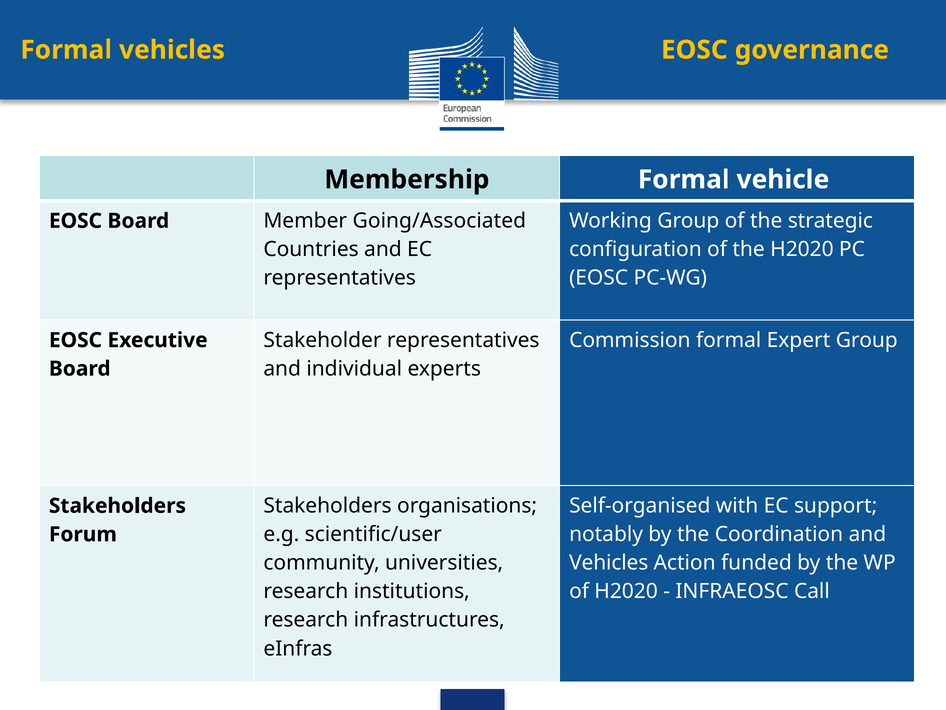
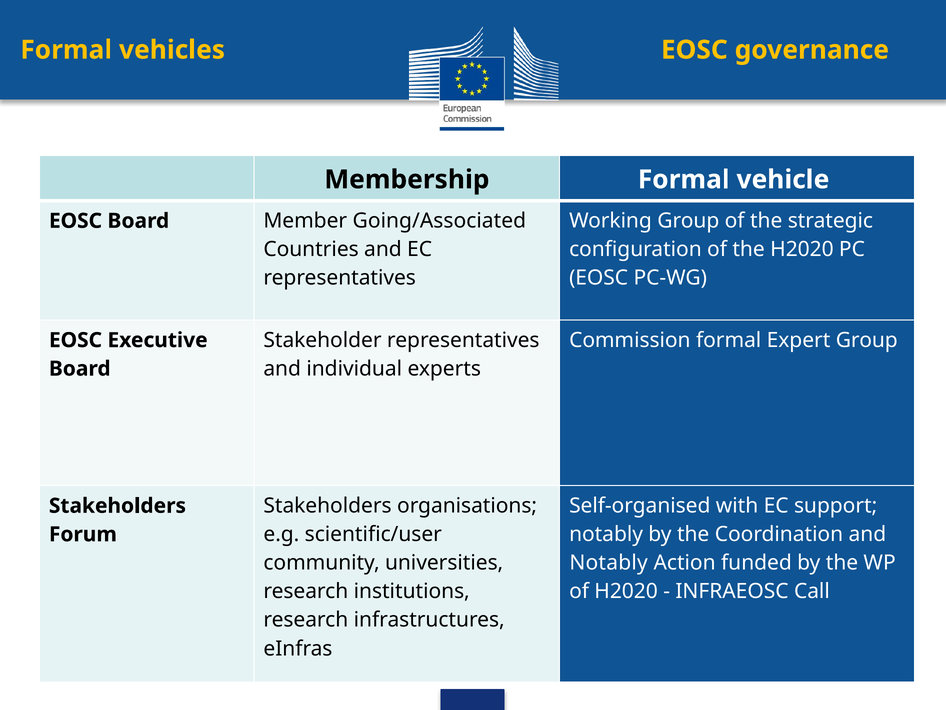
Vehicles at (609, 563): Vehicles -> Notably
